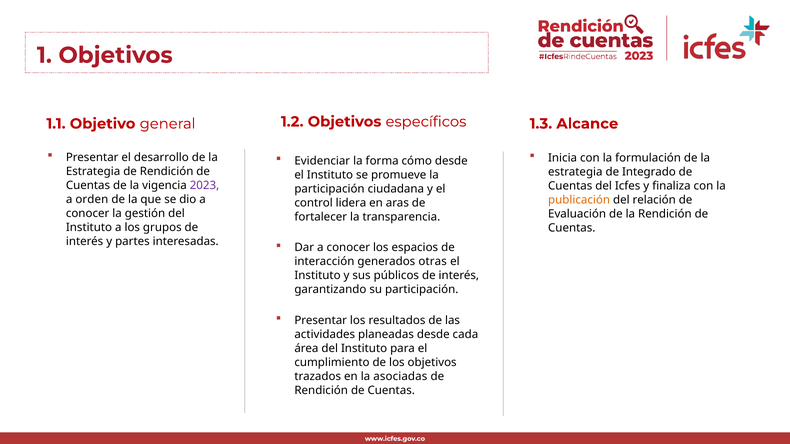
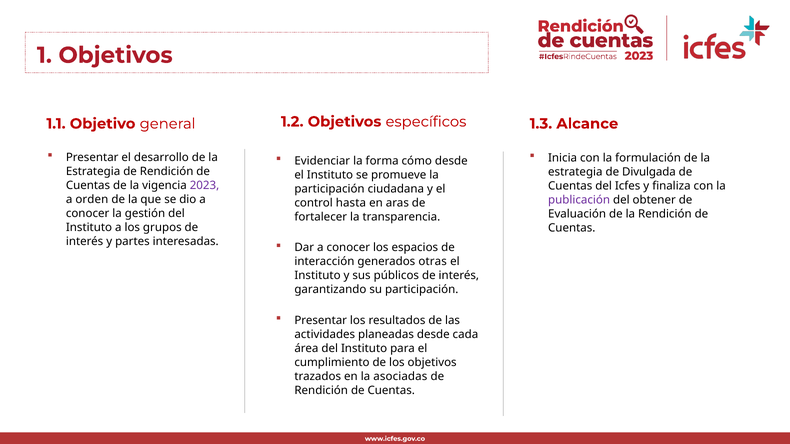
Integrado: Integrado -> Divulgada
publicación colour: orange -> purple
relación: relación -> obtener
lidera: lidera -> hasta
